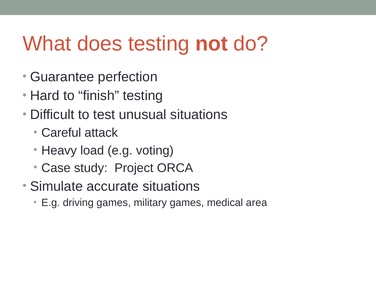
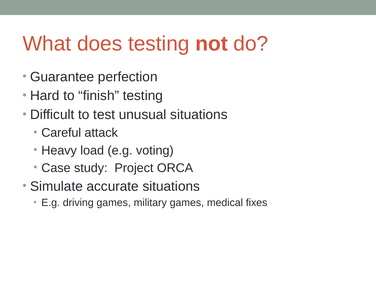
area: area -> fixes
